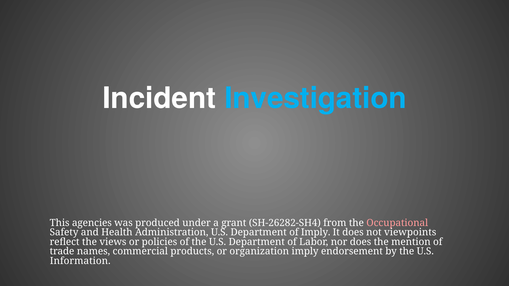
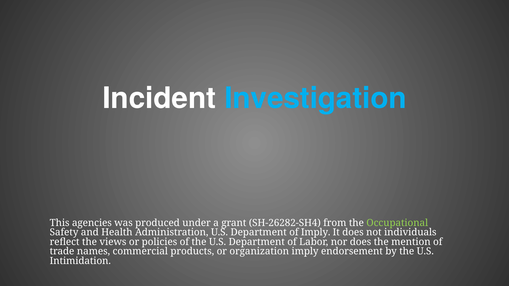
Occupational colour: pink -> light green
viewpoints: viewpoints -> individuals
Information: Information -> Intimidation
